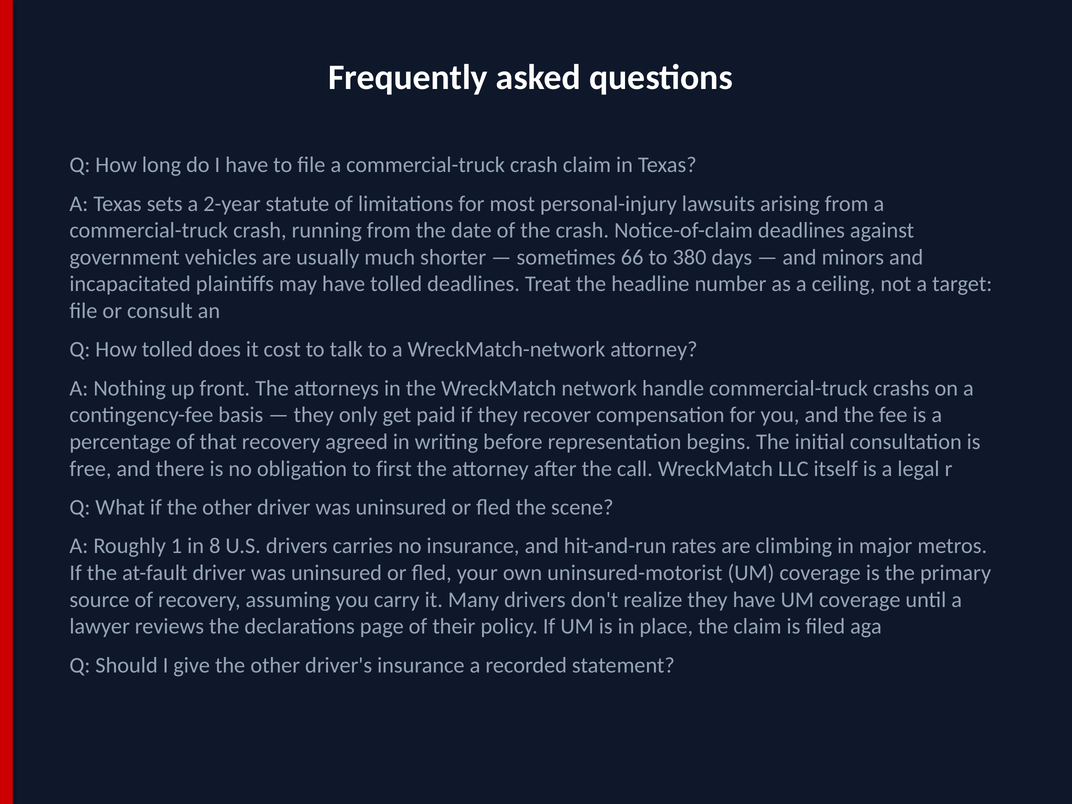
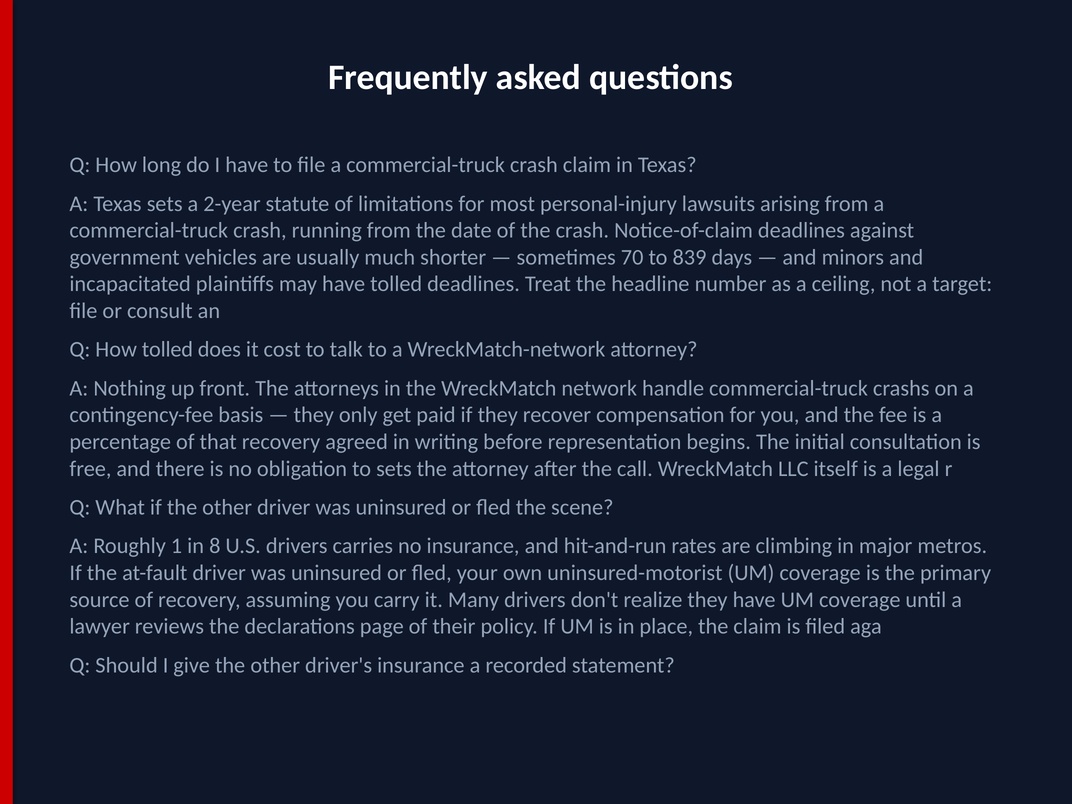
66: 66 -> 70
380: 380 -> 839
to first: first -> sets
